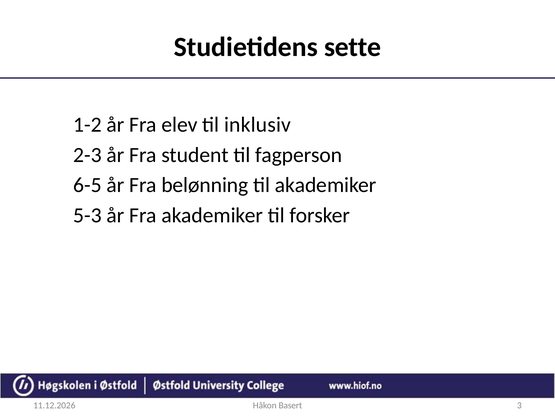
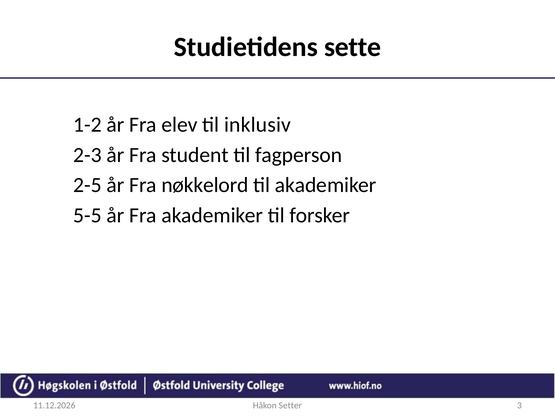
6-5: 6-5 -> 2-5
belønning: belønning -> nøkkelord
5-3: 5-3 -> 5-5
Basert: Basert -> Setter
